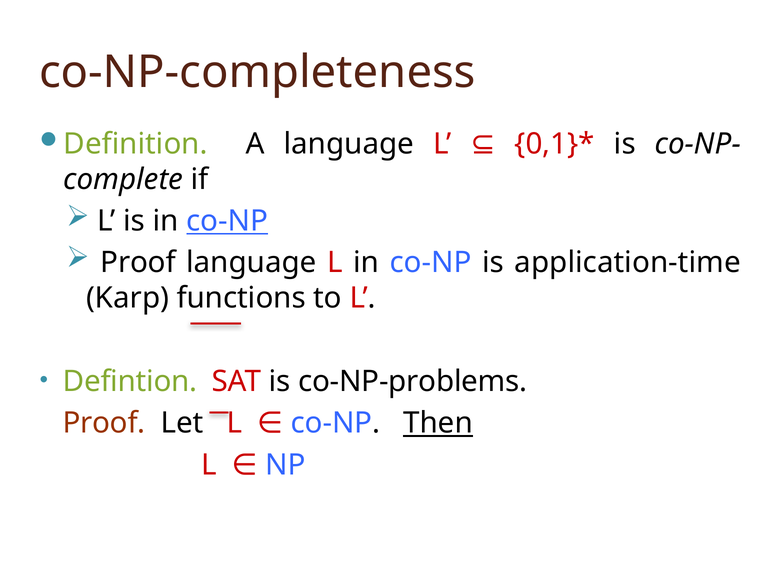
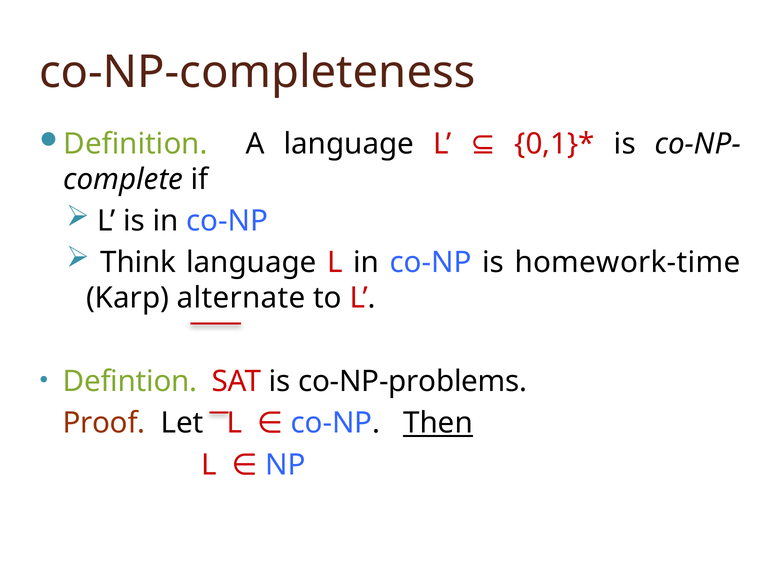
co-NP at (227, 221) underline: present -> none
Proof at (138, 262): Proof -> Think
application-time: application-time -> homework-time
functions: functions -> alternate
